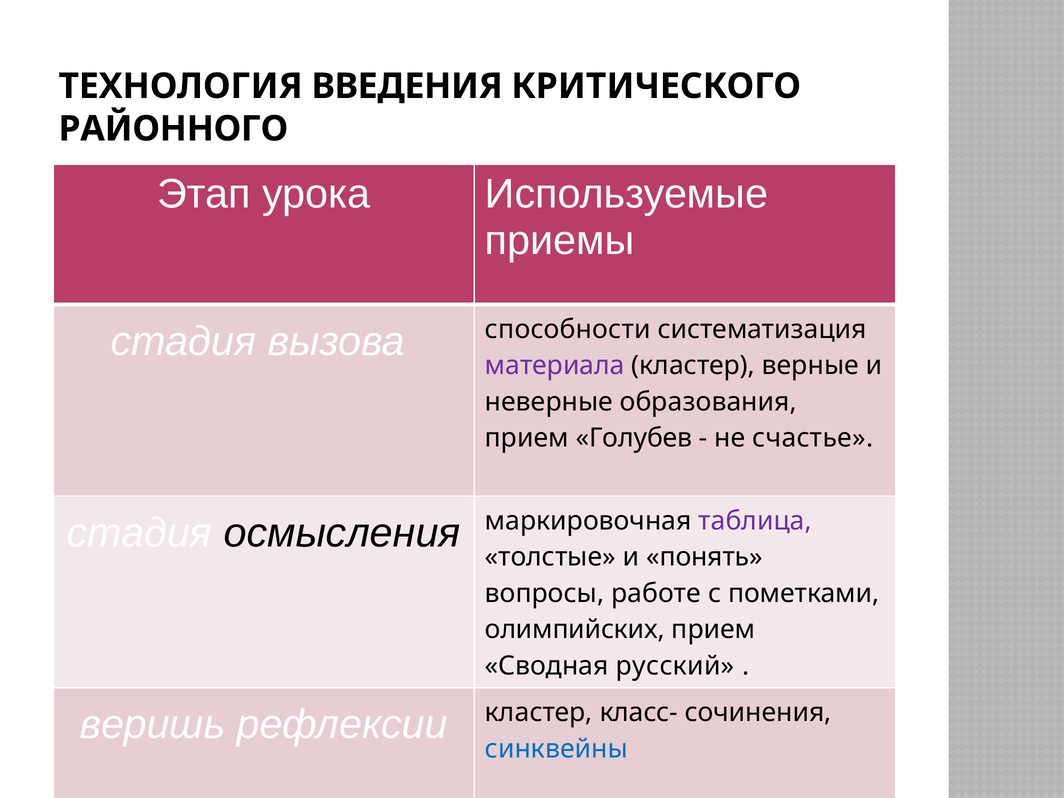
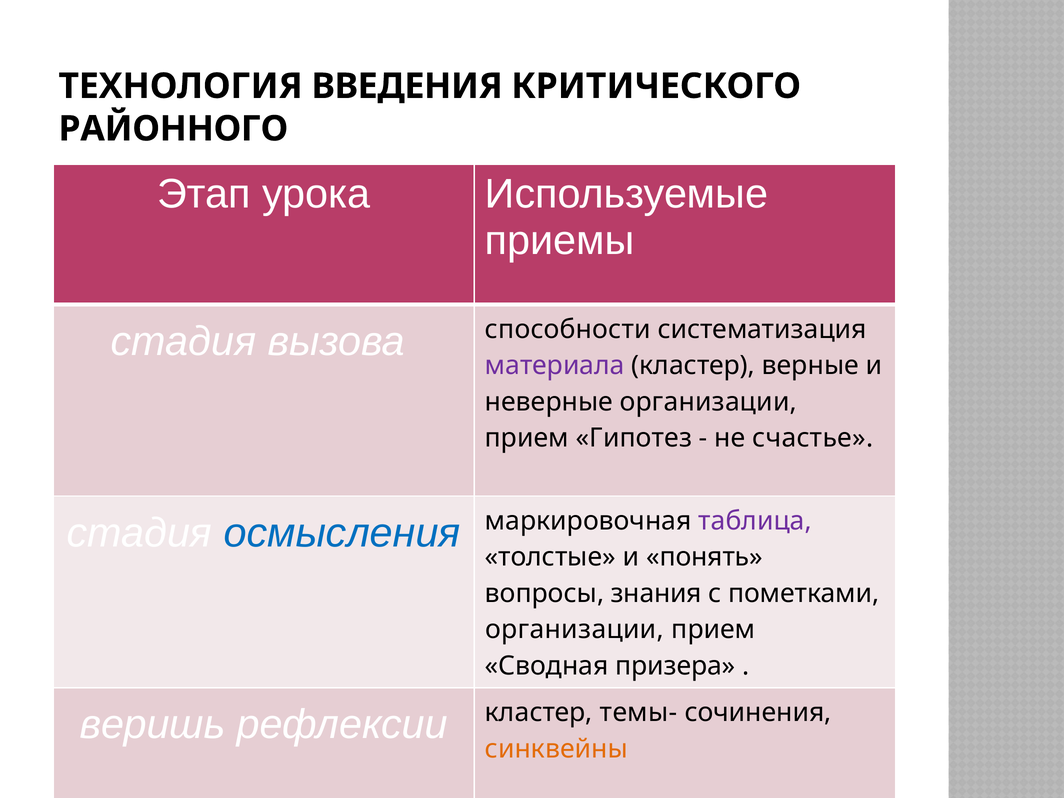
неверные образования: образования -> организации
Голубев: Голубев -> Гипотез
осмысления colour: black -> blue
работе: работе -> знания
олимпийских at (575, 630): олимпийских -> организации
русский: русский -> призера
класс-: класс- -> темы-
синквейны colour: blue -> orange
